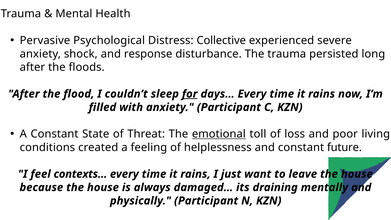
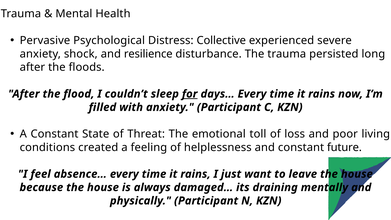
response: response -> resilience
emotional underline: present -> none
contexts…: contexts… -> absence…
